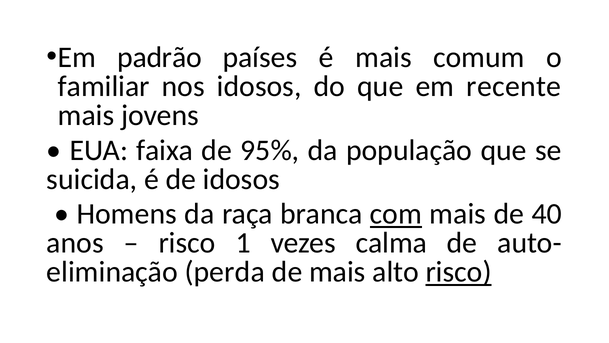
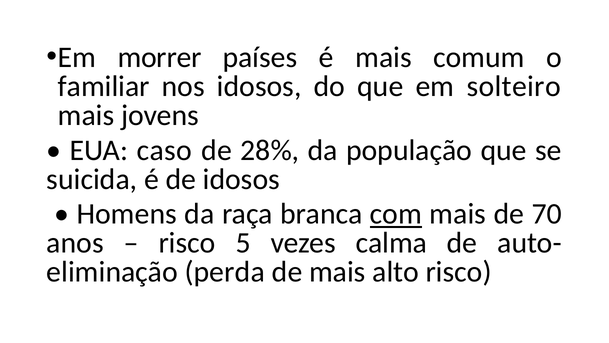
padrão: padrão -> morrer
recente: recente -> solteiro
faixa: faixa -> caso
95%: 95% -> 28%
40: 40 -> 70
1: 1 -> 5
risco at (459, 272) underline: present -> none
